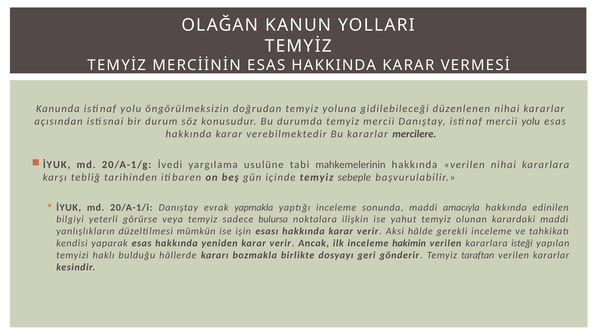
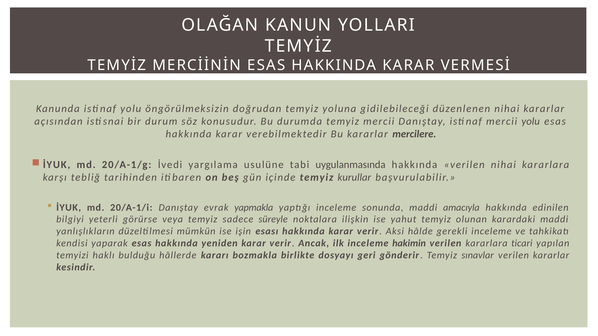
mahkemelerinin: mahkemelerinin -> uygulanmasında
sebeple: sebeple -> kurullar
bulursa: bulursa -> süreyle
isteği: isteği -> ticari
taraftan: taraftan -> sınavlar
